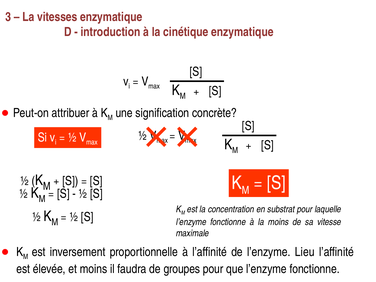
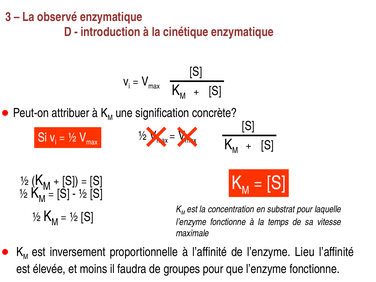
vitesses: vitesses -> observé
la moins: moins -> temps
